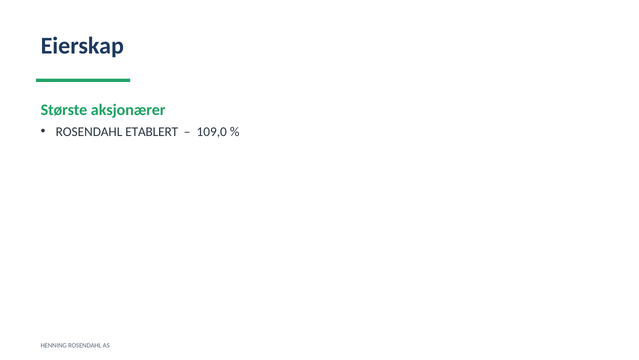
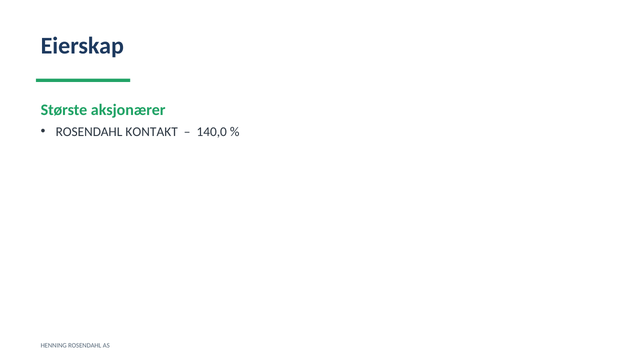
ETABLERT: ETABLERT -> KONTAKT
109,0: 109,0 -> 140,0
